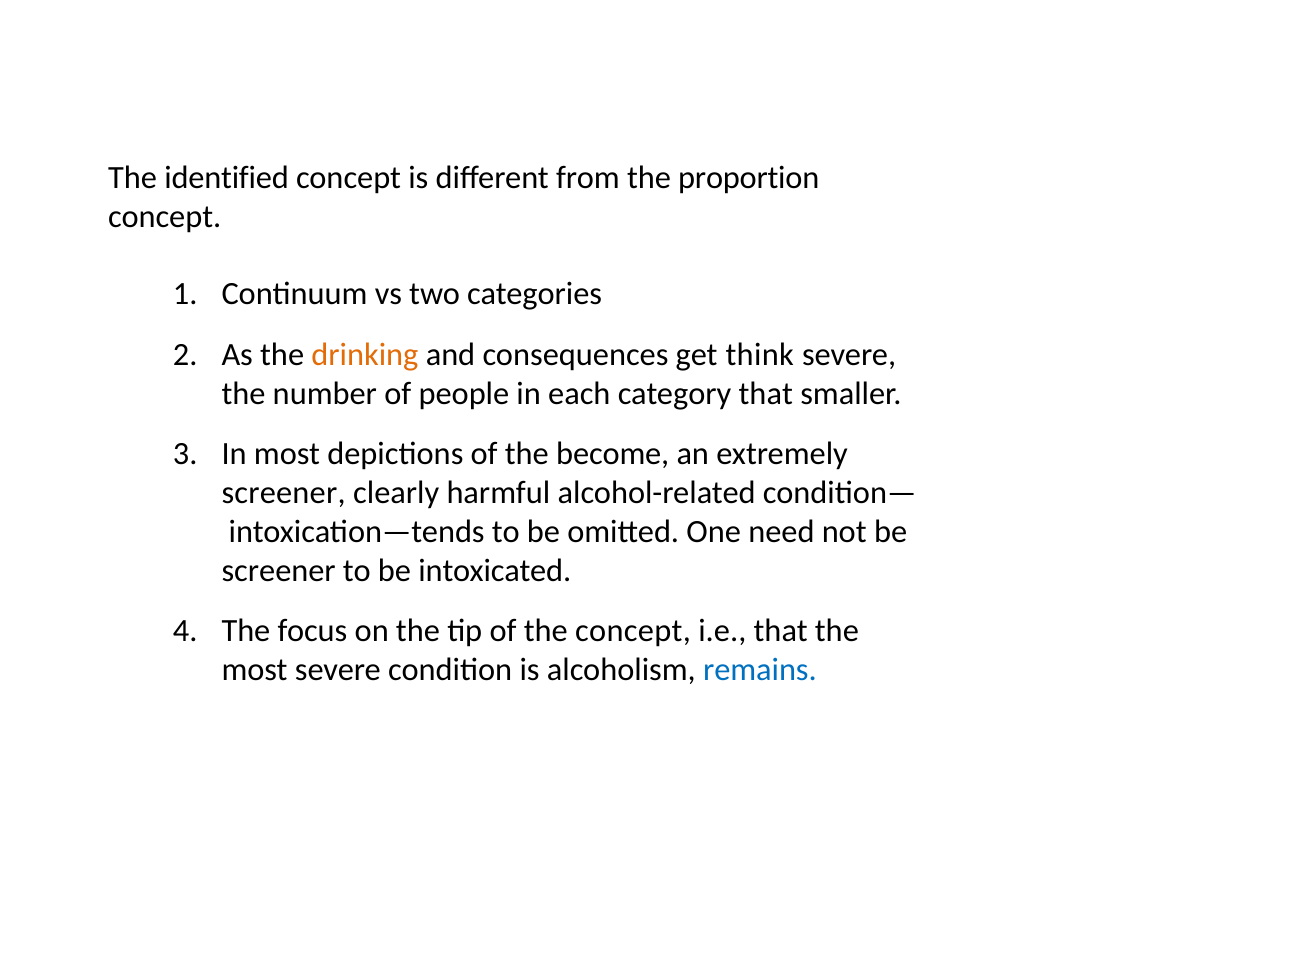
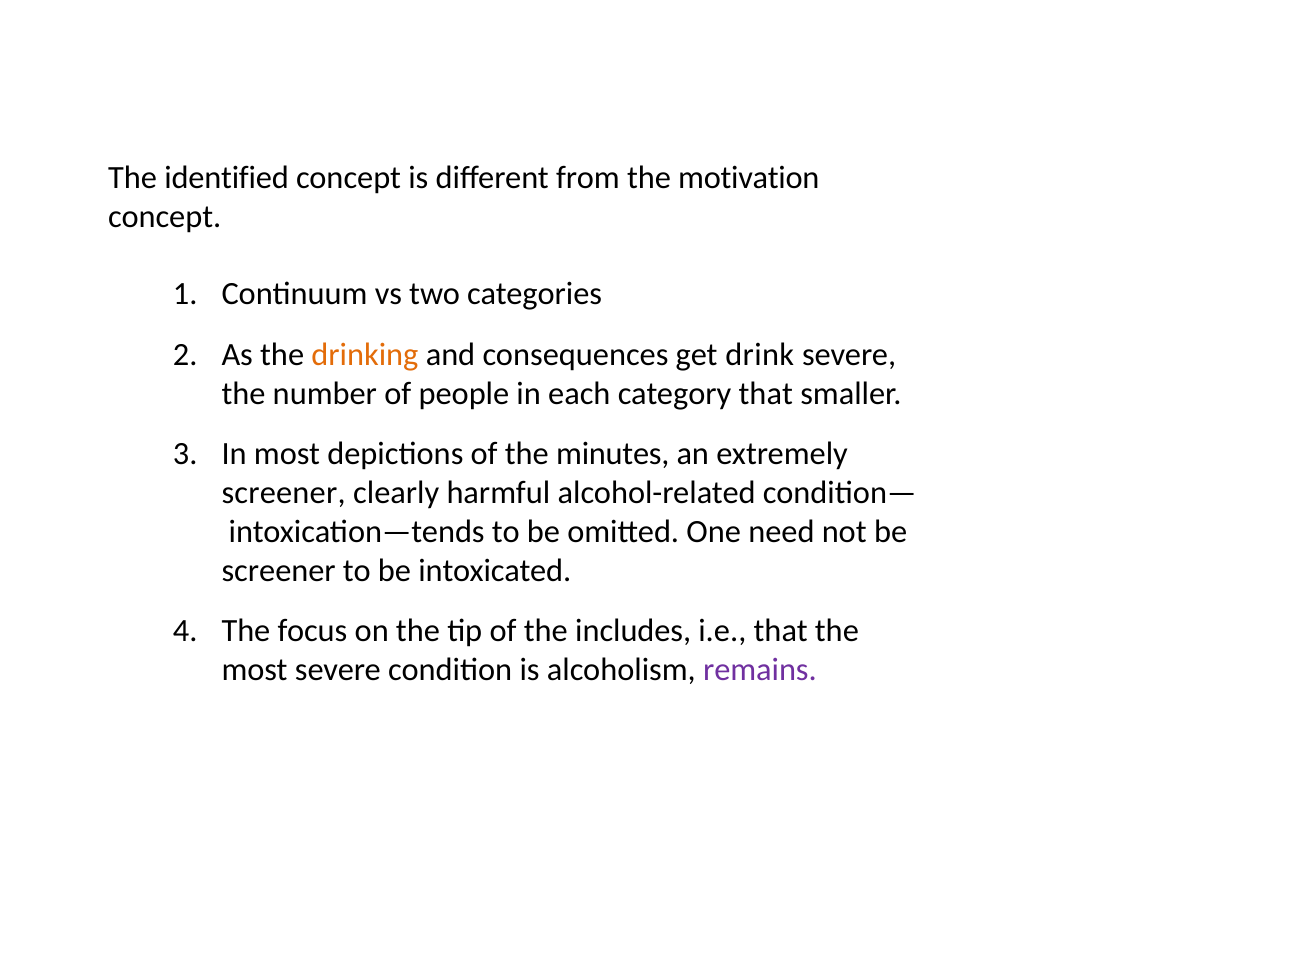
proportion: proportion -> motivation
think: think -> drink
become: become -> minutes
the concept: concept -> includes
remains colour: blue -> purple
